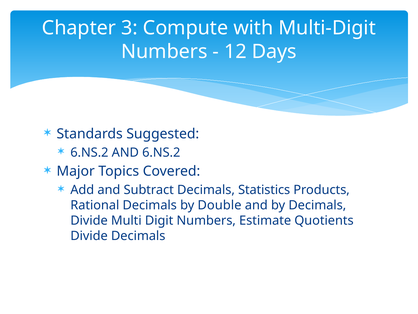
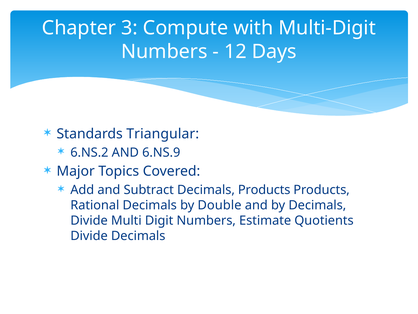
Suggested: Suggested -> Triangular
AND 6.NS.2: 6.NS.2 -> 6.NS.9
Decimals Statistics: Statistics -> Products
